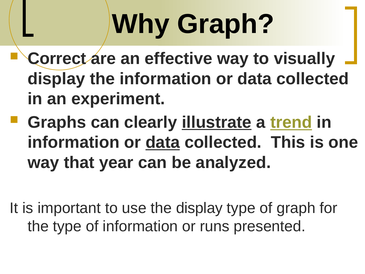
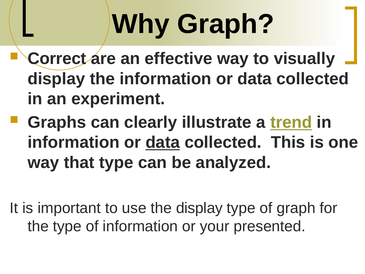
illustrate underline: present -> none
that year: year -> type
runs: runs -> your
